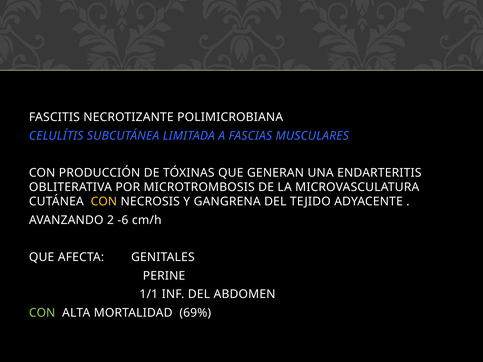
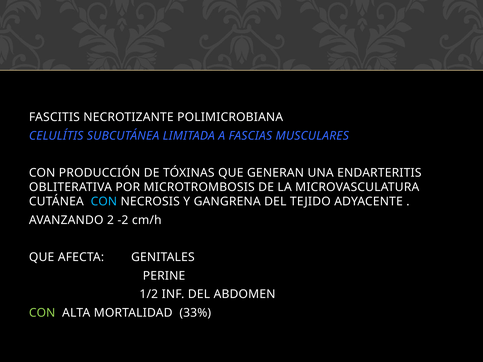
CON at (104, 202) colour: yellow -> light blue
-6: -6 -> -2
1/1: 1/1 -> 1/2
69%: 69% -> 33%
